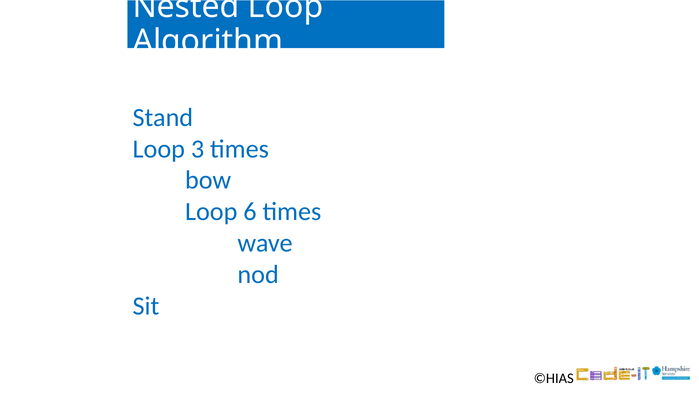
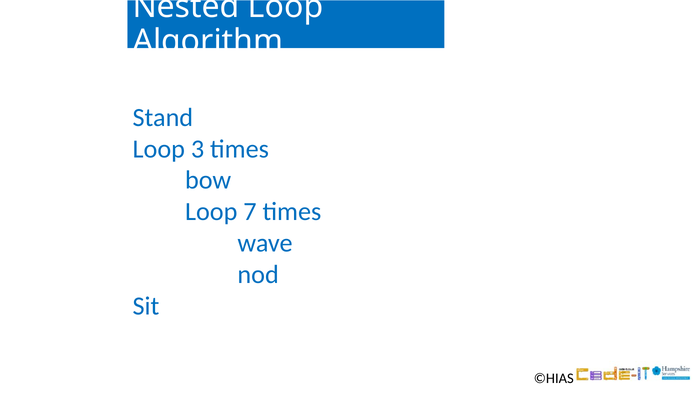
6: 6 -> 7
